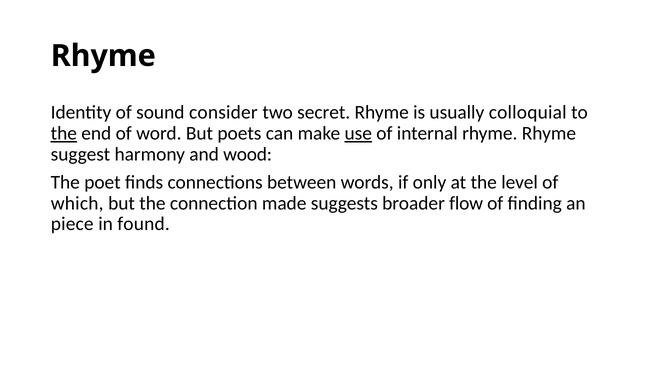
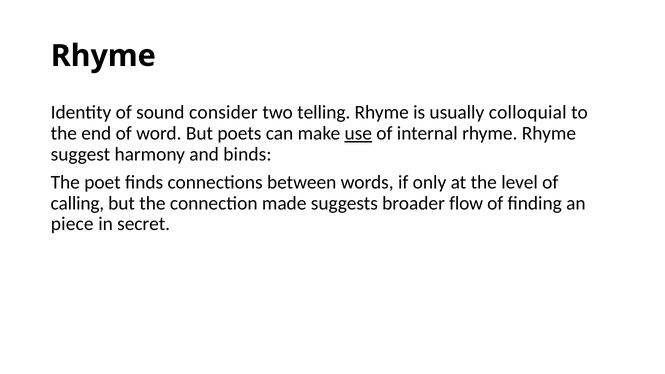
secret: secret -> telling
the at (64, 133) underline: present -> none
wood: wood -> binds
which: which -> calling
found: found -> secret
